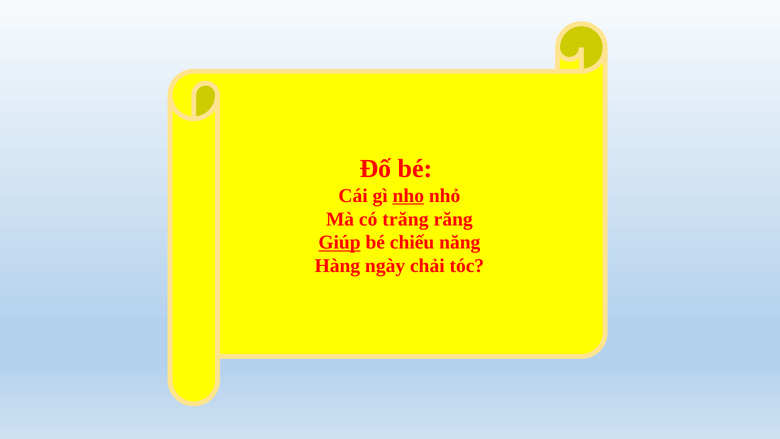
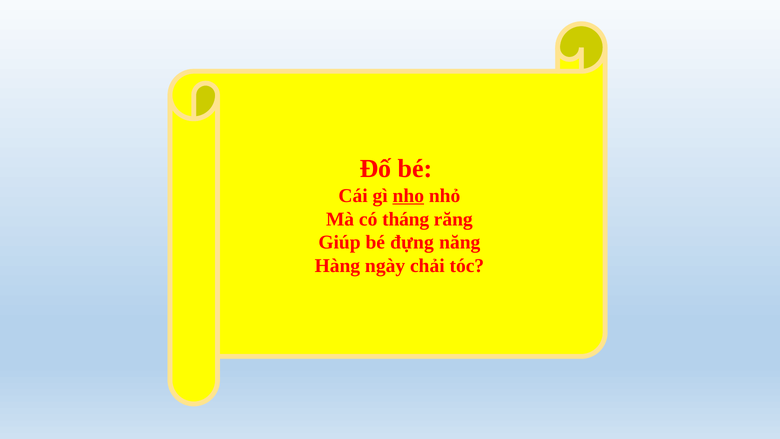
trăng: trăng -> tháng
Giúp underline: present -> none
chiếu: chiếu -> đựng
